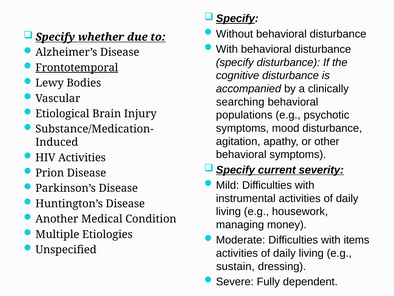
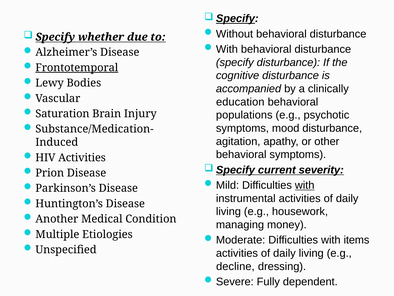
searching: searching -> education
Etiological: Etiological -> Saturation
with at (305, 185) underline: none -> present
sustain: sustain -> decline
